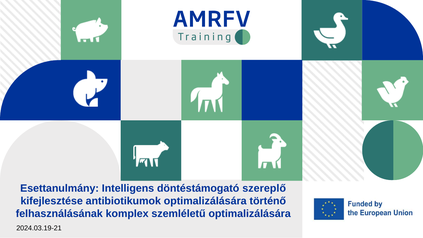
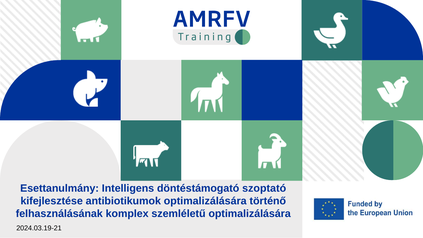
szereplő: szereplő -> szoptató
